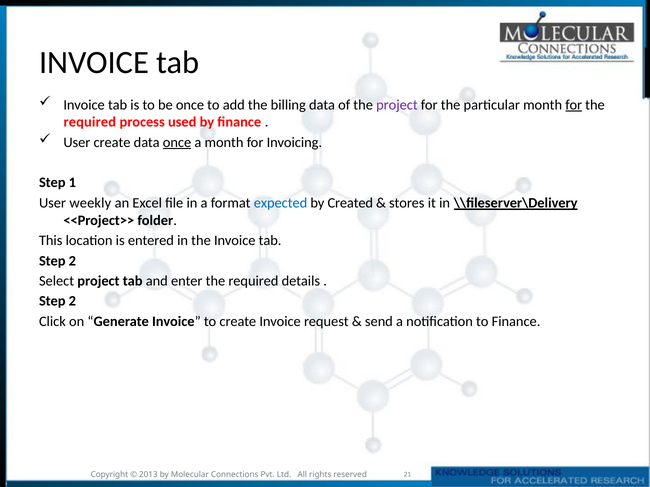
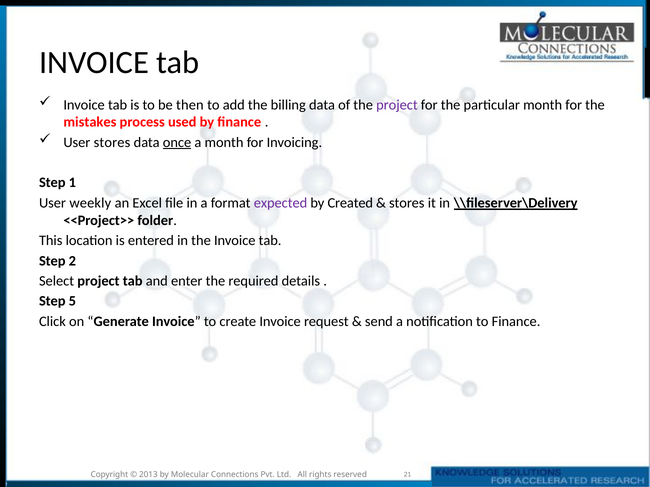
be once: once -> then
for at (574, 105) underline: present -> none
required at (90, 122): required -> mistakes
User create: create -> stores
expected colour: blue -> purple
2 at (72, 301): 2 -> 5
